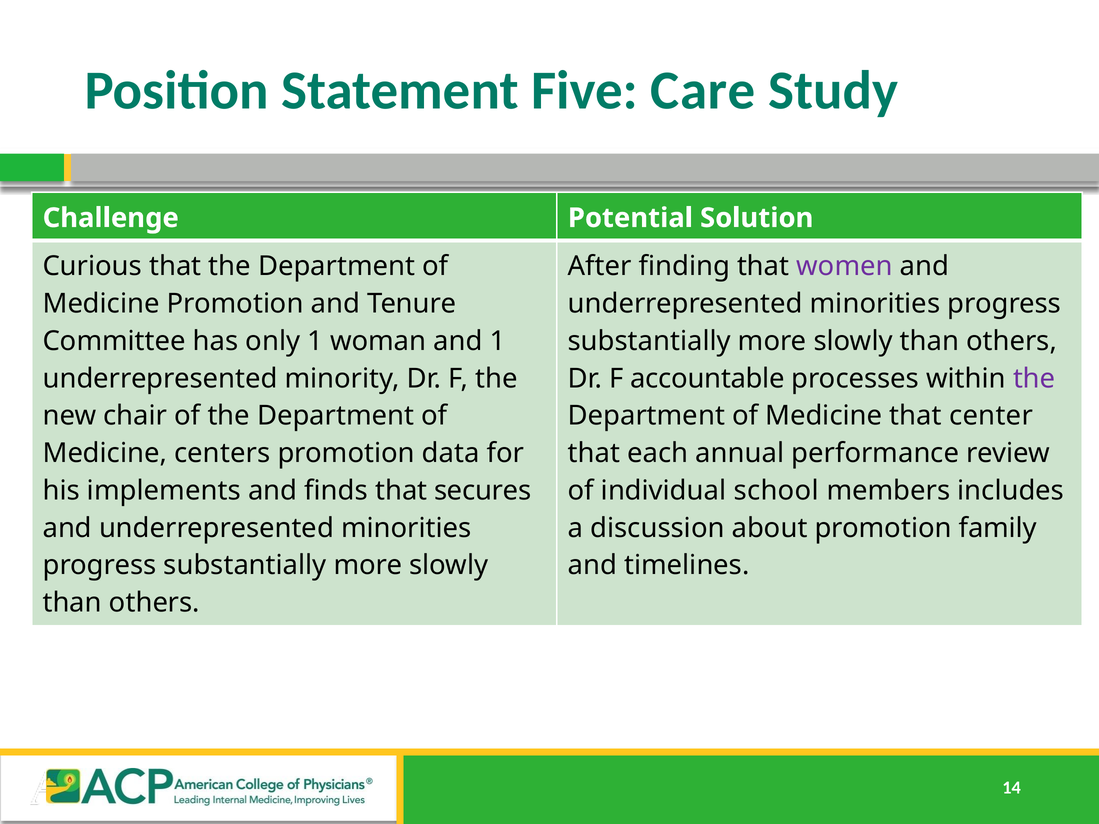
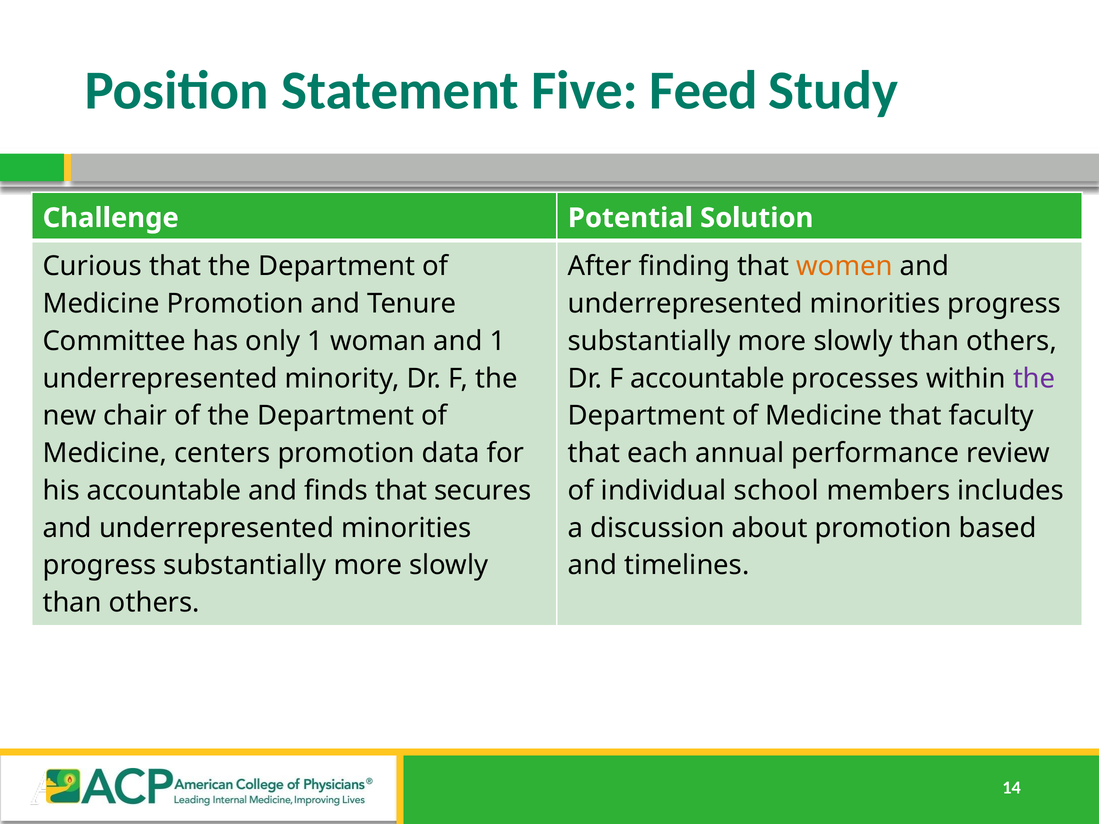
Care: Care -> Feed
women colour: purple -> orange
center: center -> faculty
his implements: implements -> accountable
family: family -> based
